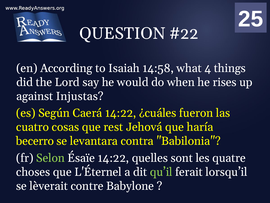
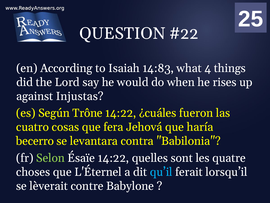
14:58: 14:58 -> 14:83
Caerá: Caerá -> Trône
rest: rest -> fera
qu’il colour: light green -> light blue
